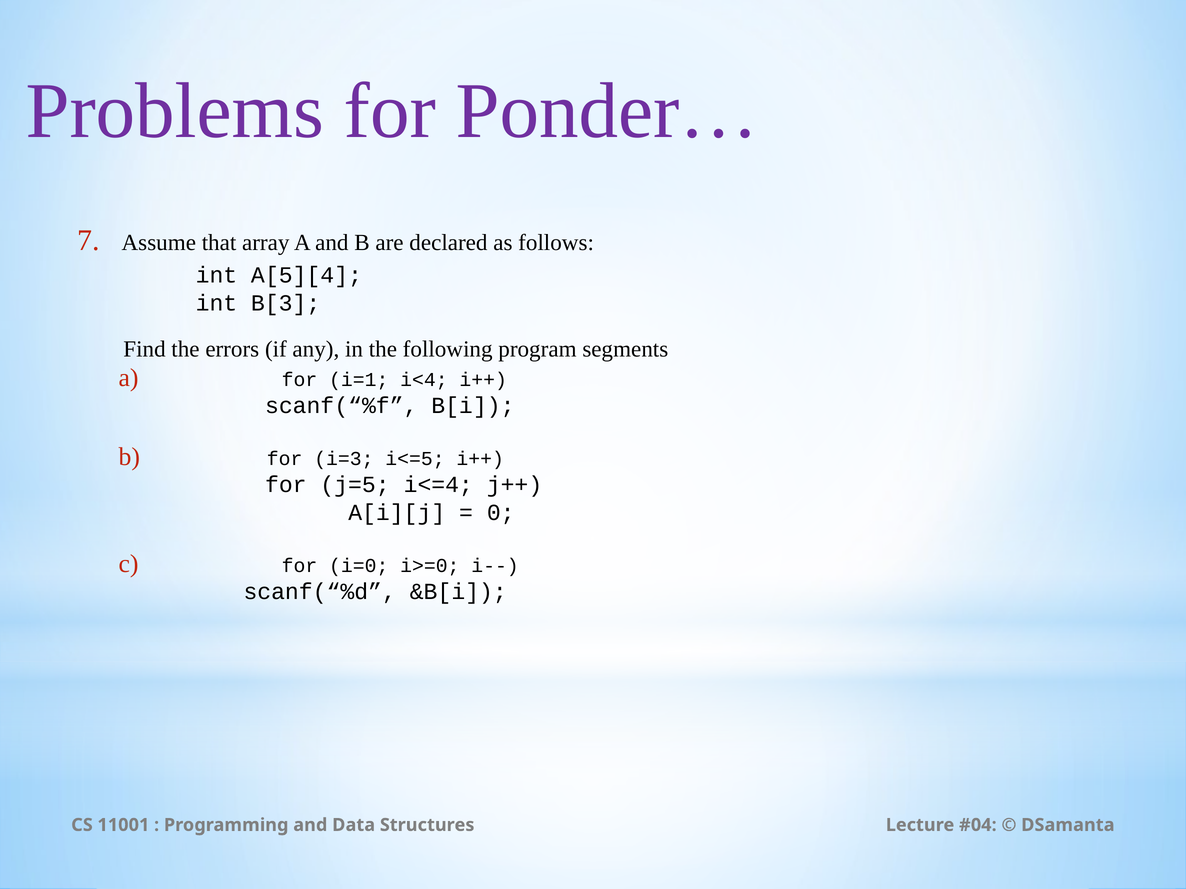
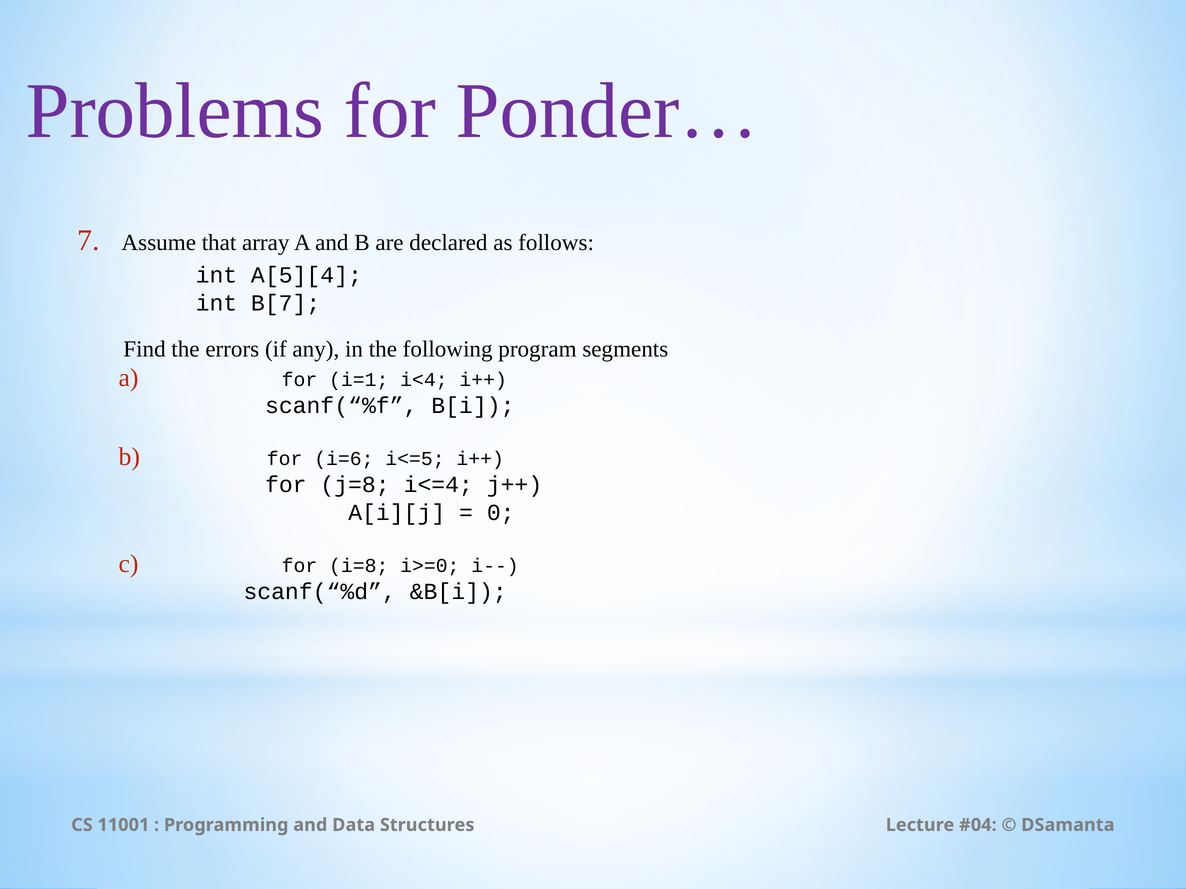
B[3: B[3 -> B[7
i=3: i=3 -> i=6
j=5: j=5 -> j=8
i=0: i=0 -> i=8
